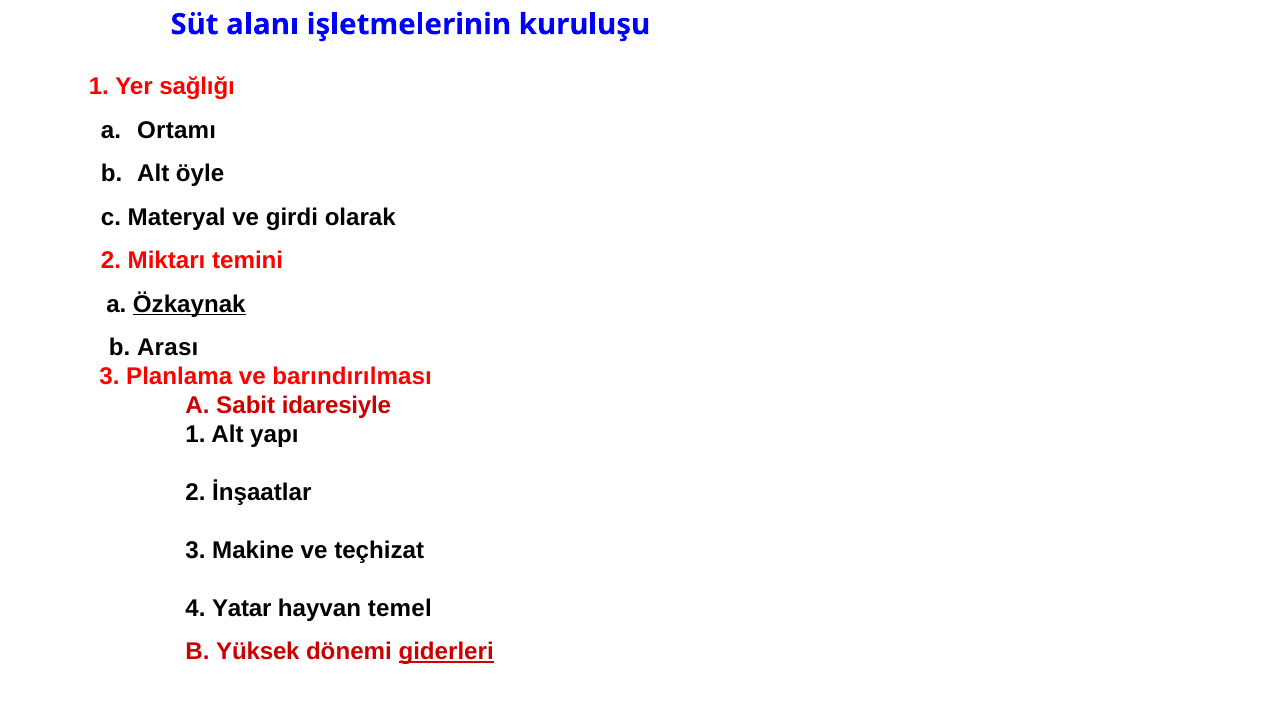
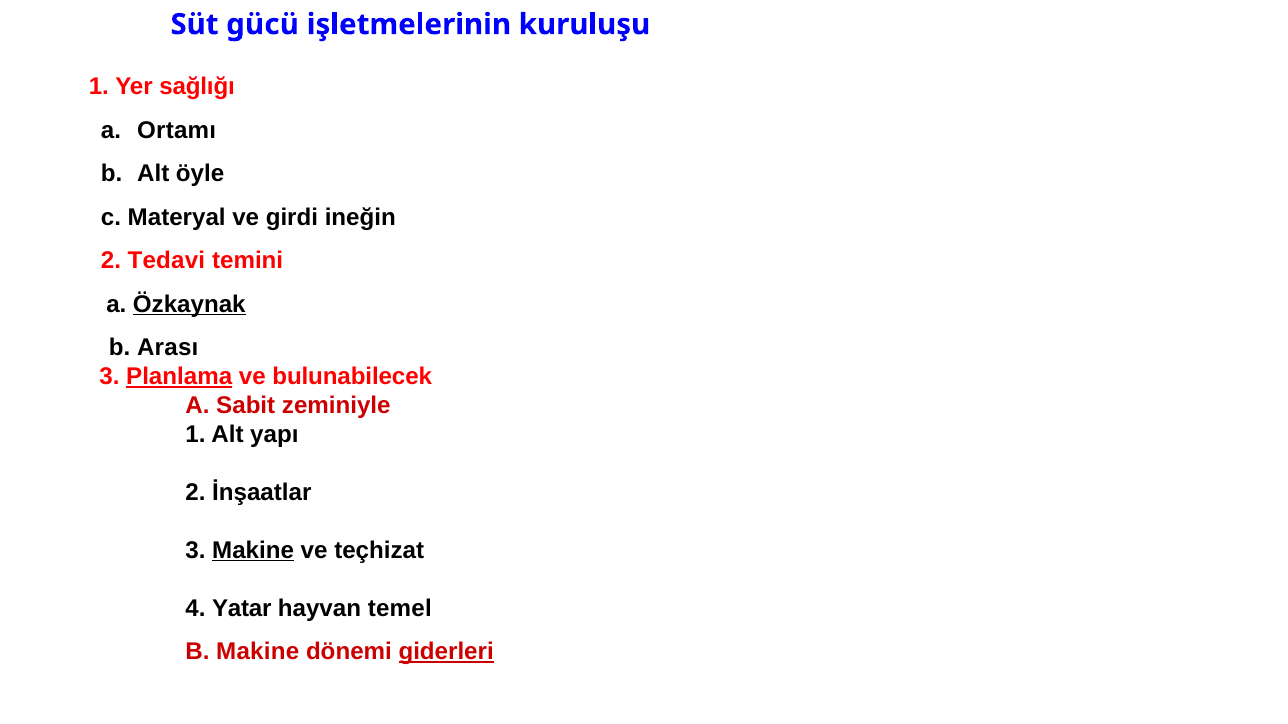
alanı: alanı -> gücü
olarak: olarak -> ineğin
Miktarı: Miktarı -> Tedavi
Planlama underline: none -> present
barındırılması: barındırılması -> bulunabilecek
idaresiyle: idaresiyle -> zeminiyle
Makine at (253, 551) underline: none -> present
B Yüksek: Yüksek -> Makine
